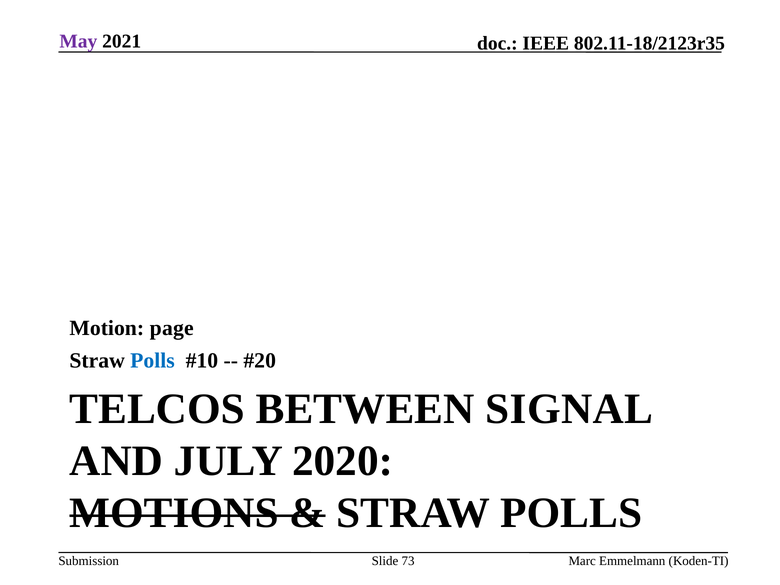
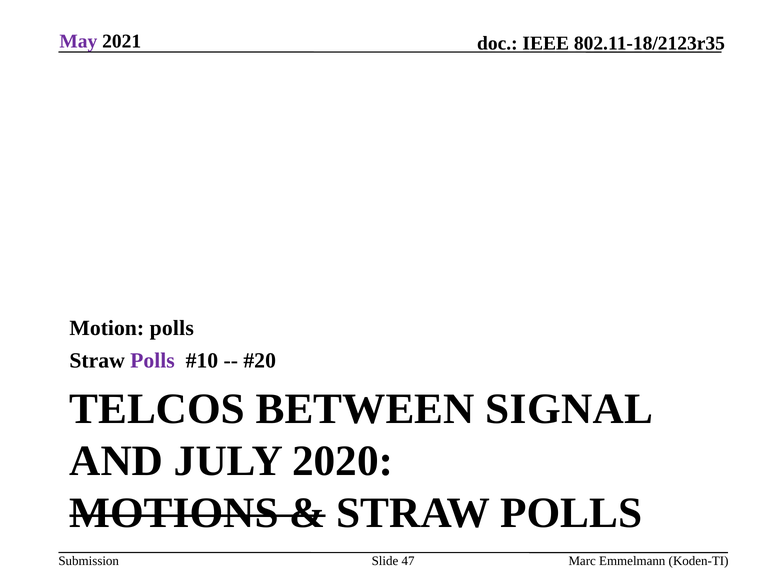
Motion page: page -> polls
Polls at (152, 360) colour: blue -> purple
73: 73 -> 47
